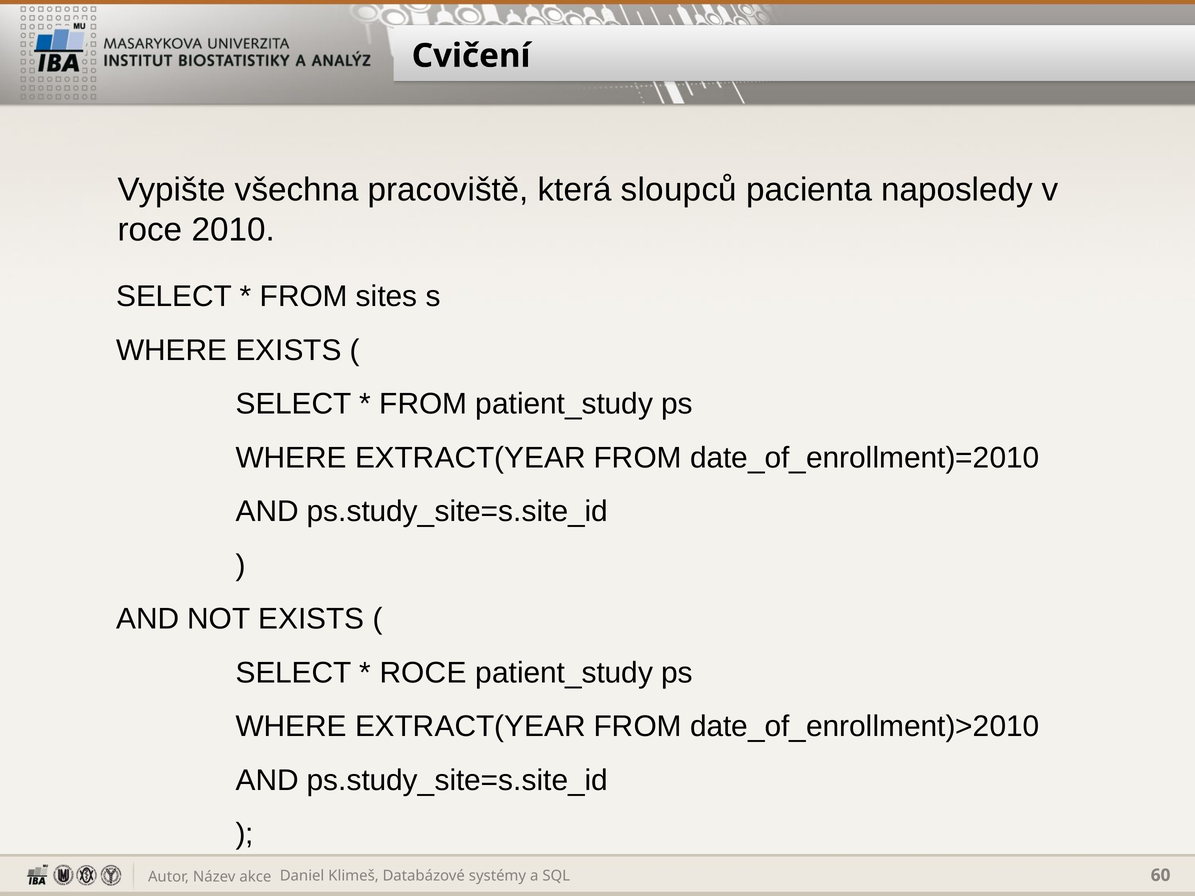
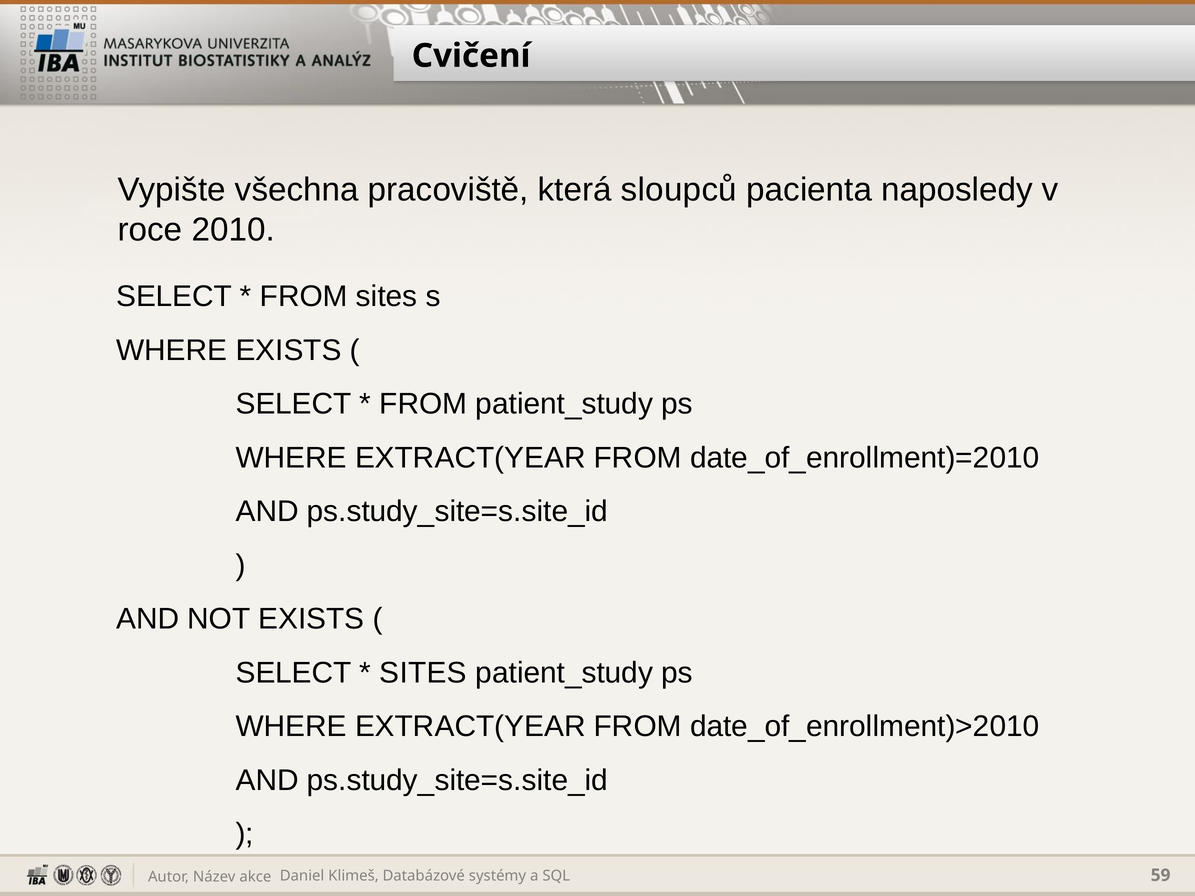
ROCE at (423, 673): ROCE -> SITES
60: 60 -> 59
